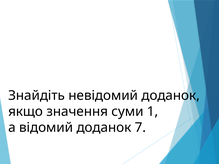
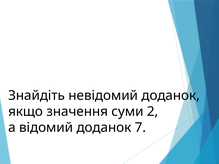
1: 1 -> 2
